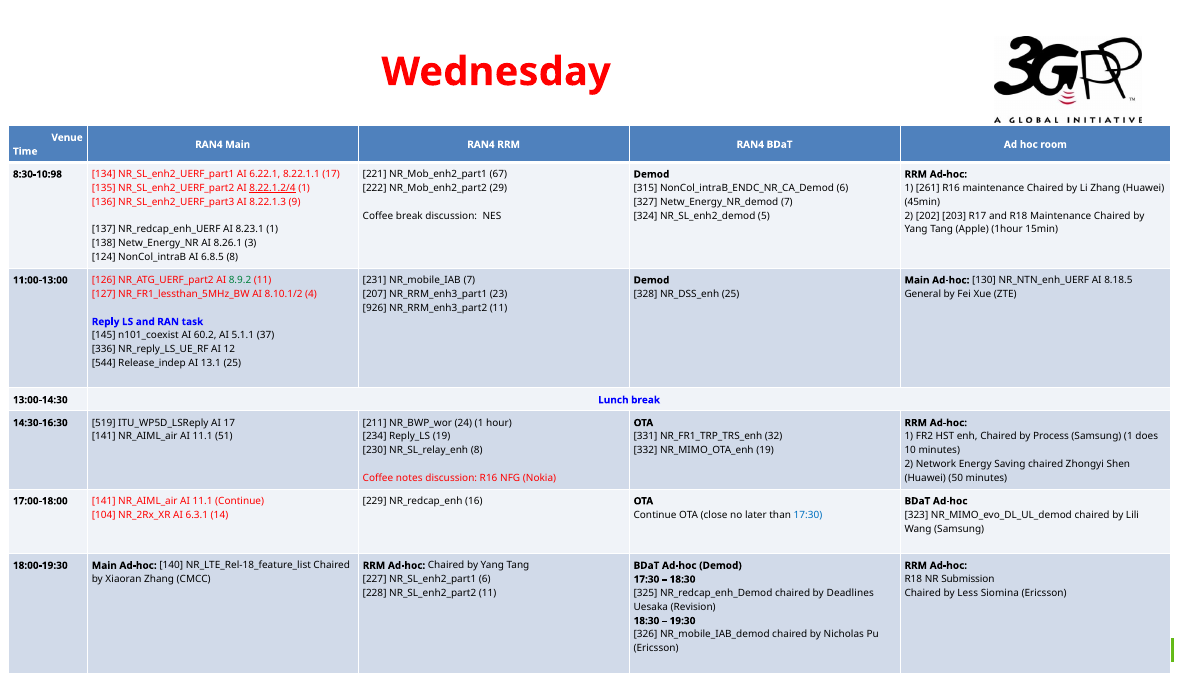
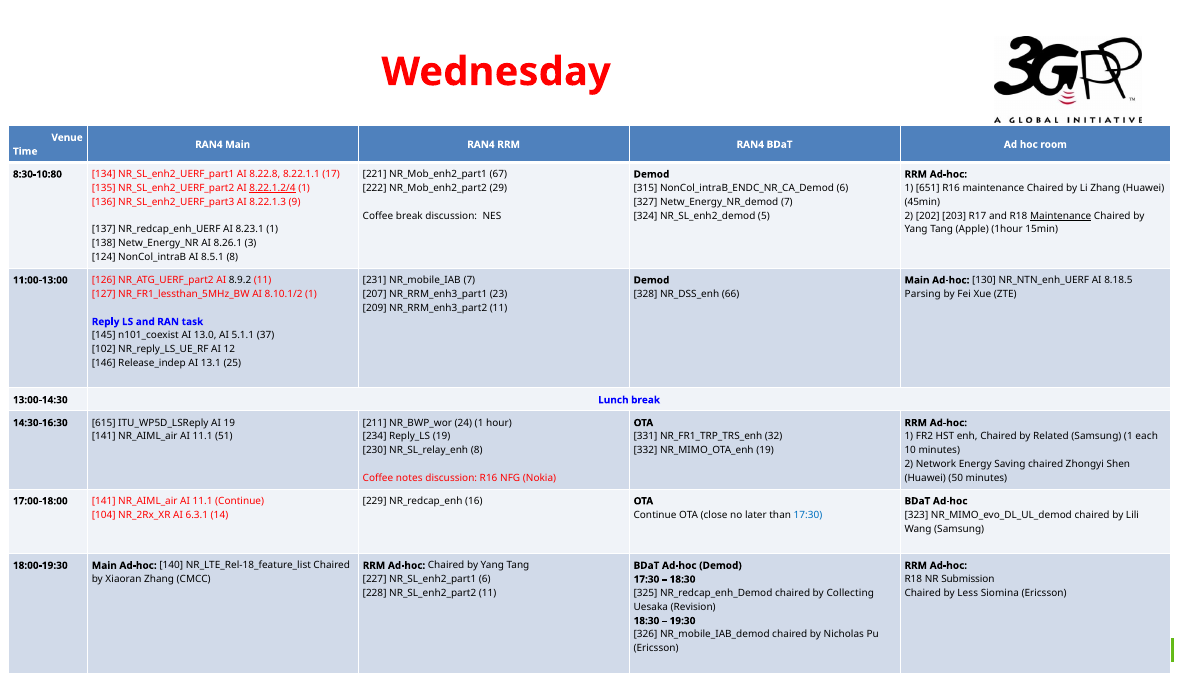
8:30-10:98: 8:30-10:98 -> 8:30-10:80
6.22.1: 6.22.1 -> 8.22.8
261: 261 -> 651
Maintenance at (1061, 216) underline: none -> present
6.8.5: 6.8.5 -> 8.5.1
8.9.2 colour: green -> black
8.10.1/2 4: 4 -> 1
25 at (731, 294): 25 -> 66
General: General -> Parsing
926: 926 -> 209
60.2: 60.2 -> 13.0
336: 336 -> 102
544: 544 -> 146
519: 519 -> 615
AI 17: 17 -> 19
Process: Process -> Related
does: does -> each
Deadlines: Deadlines -> Collecting
